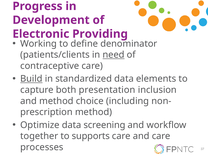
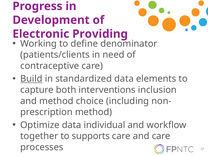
need underline: present -> none
presentation: presentation -> interventions
screening: screening -> individual
